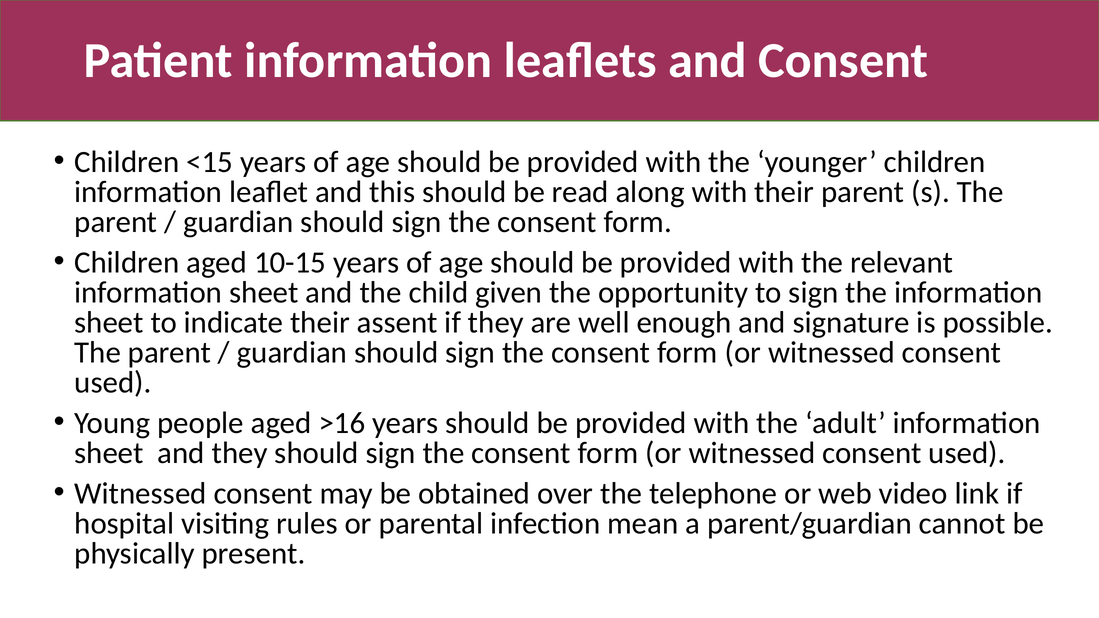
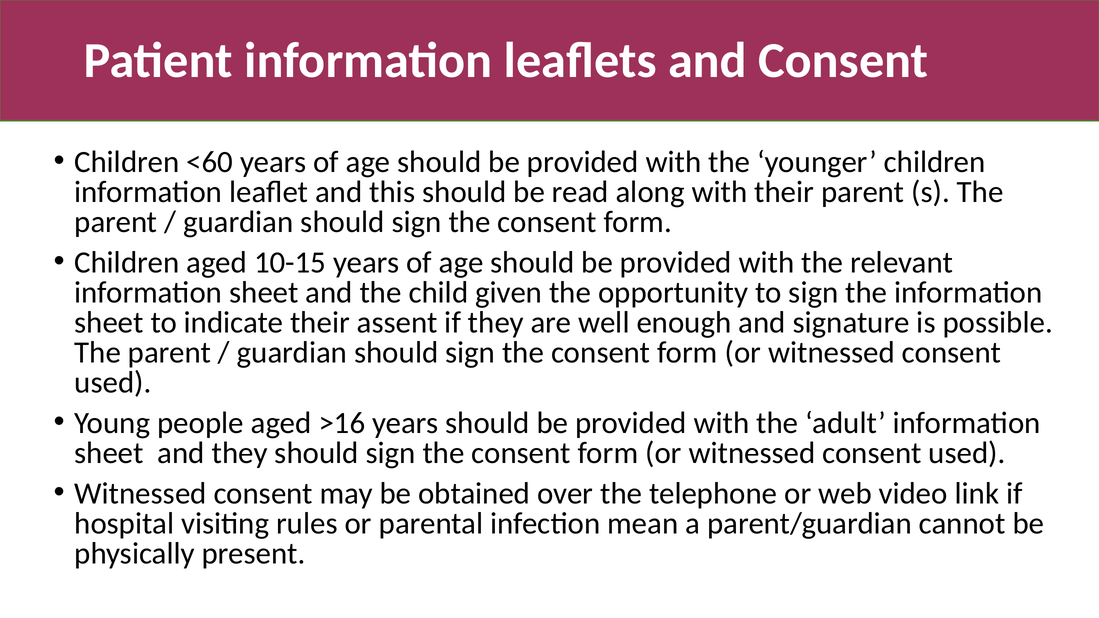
<15: <15 -> <60
